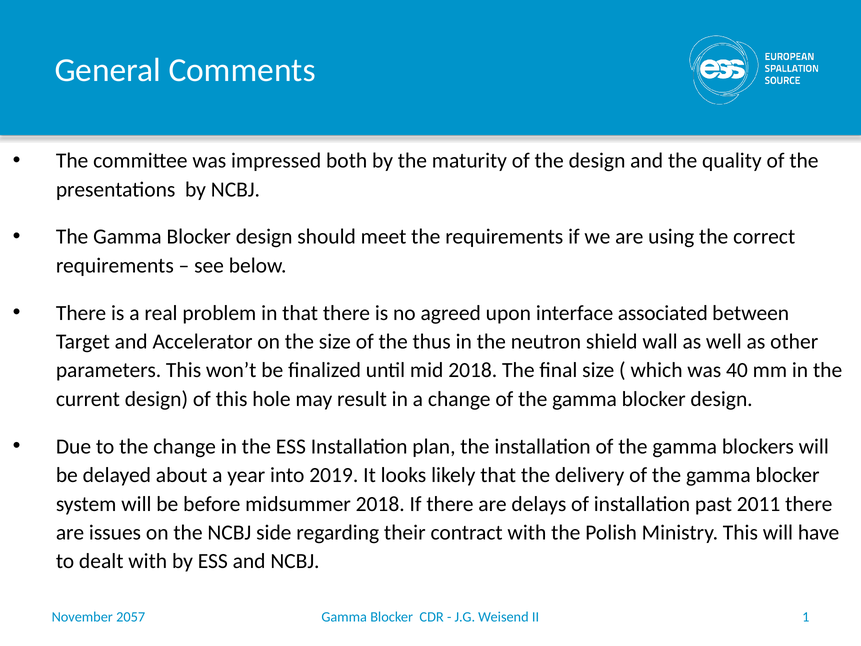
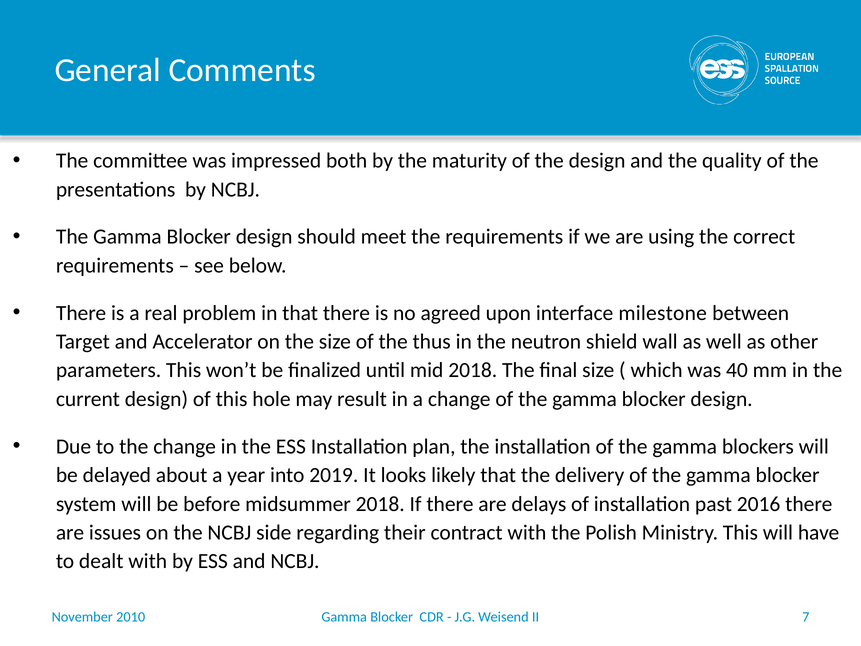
associated: associated -> milestone
2011: 2011 -> 2016
1: 1 -> 7
2057: 2057 -> 2010
